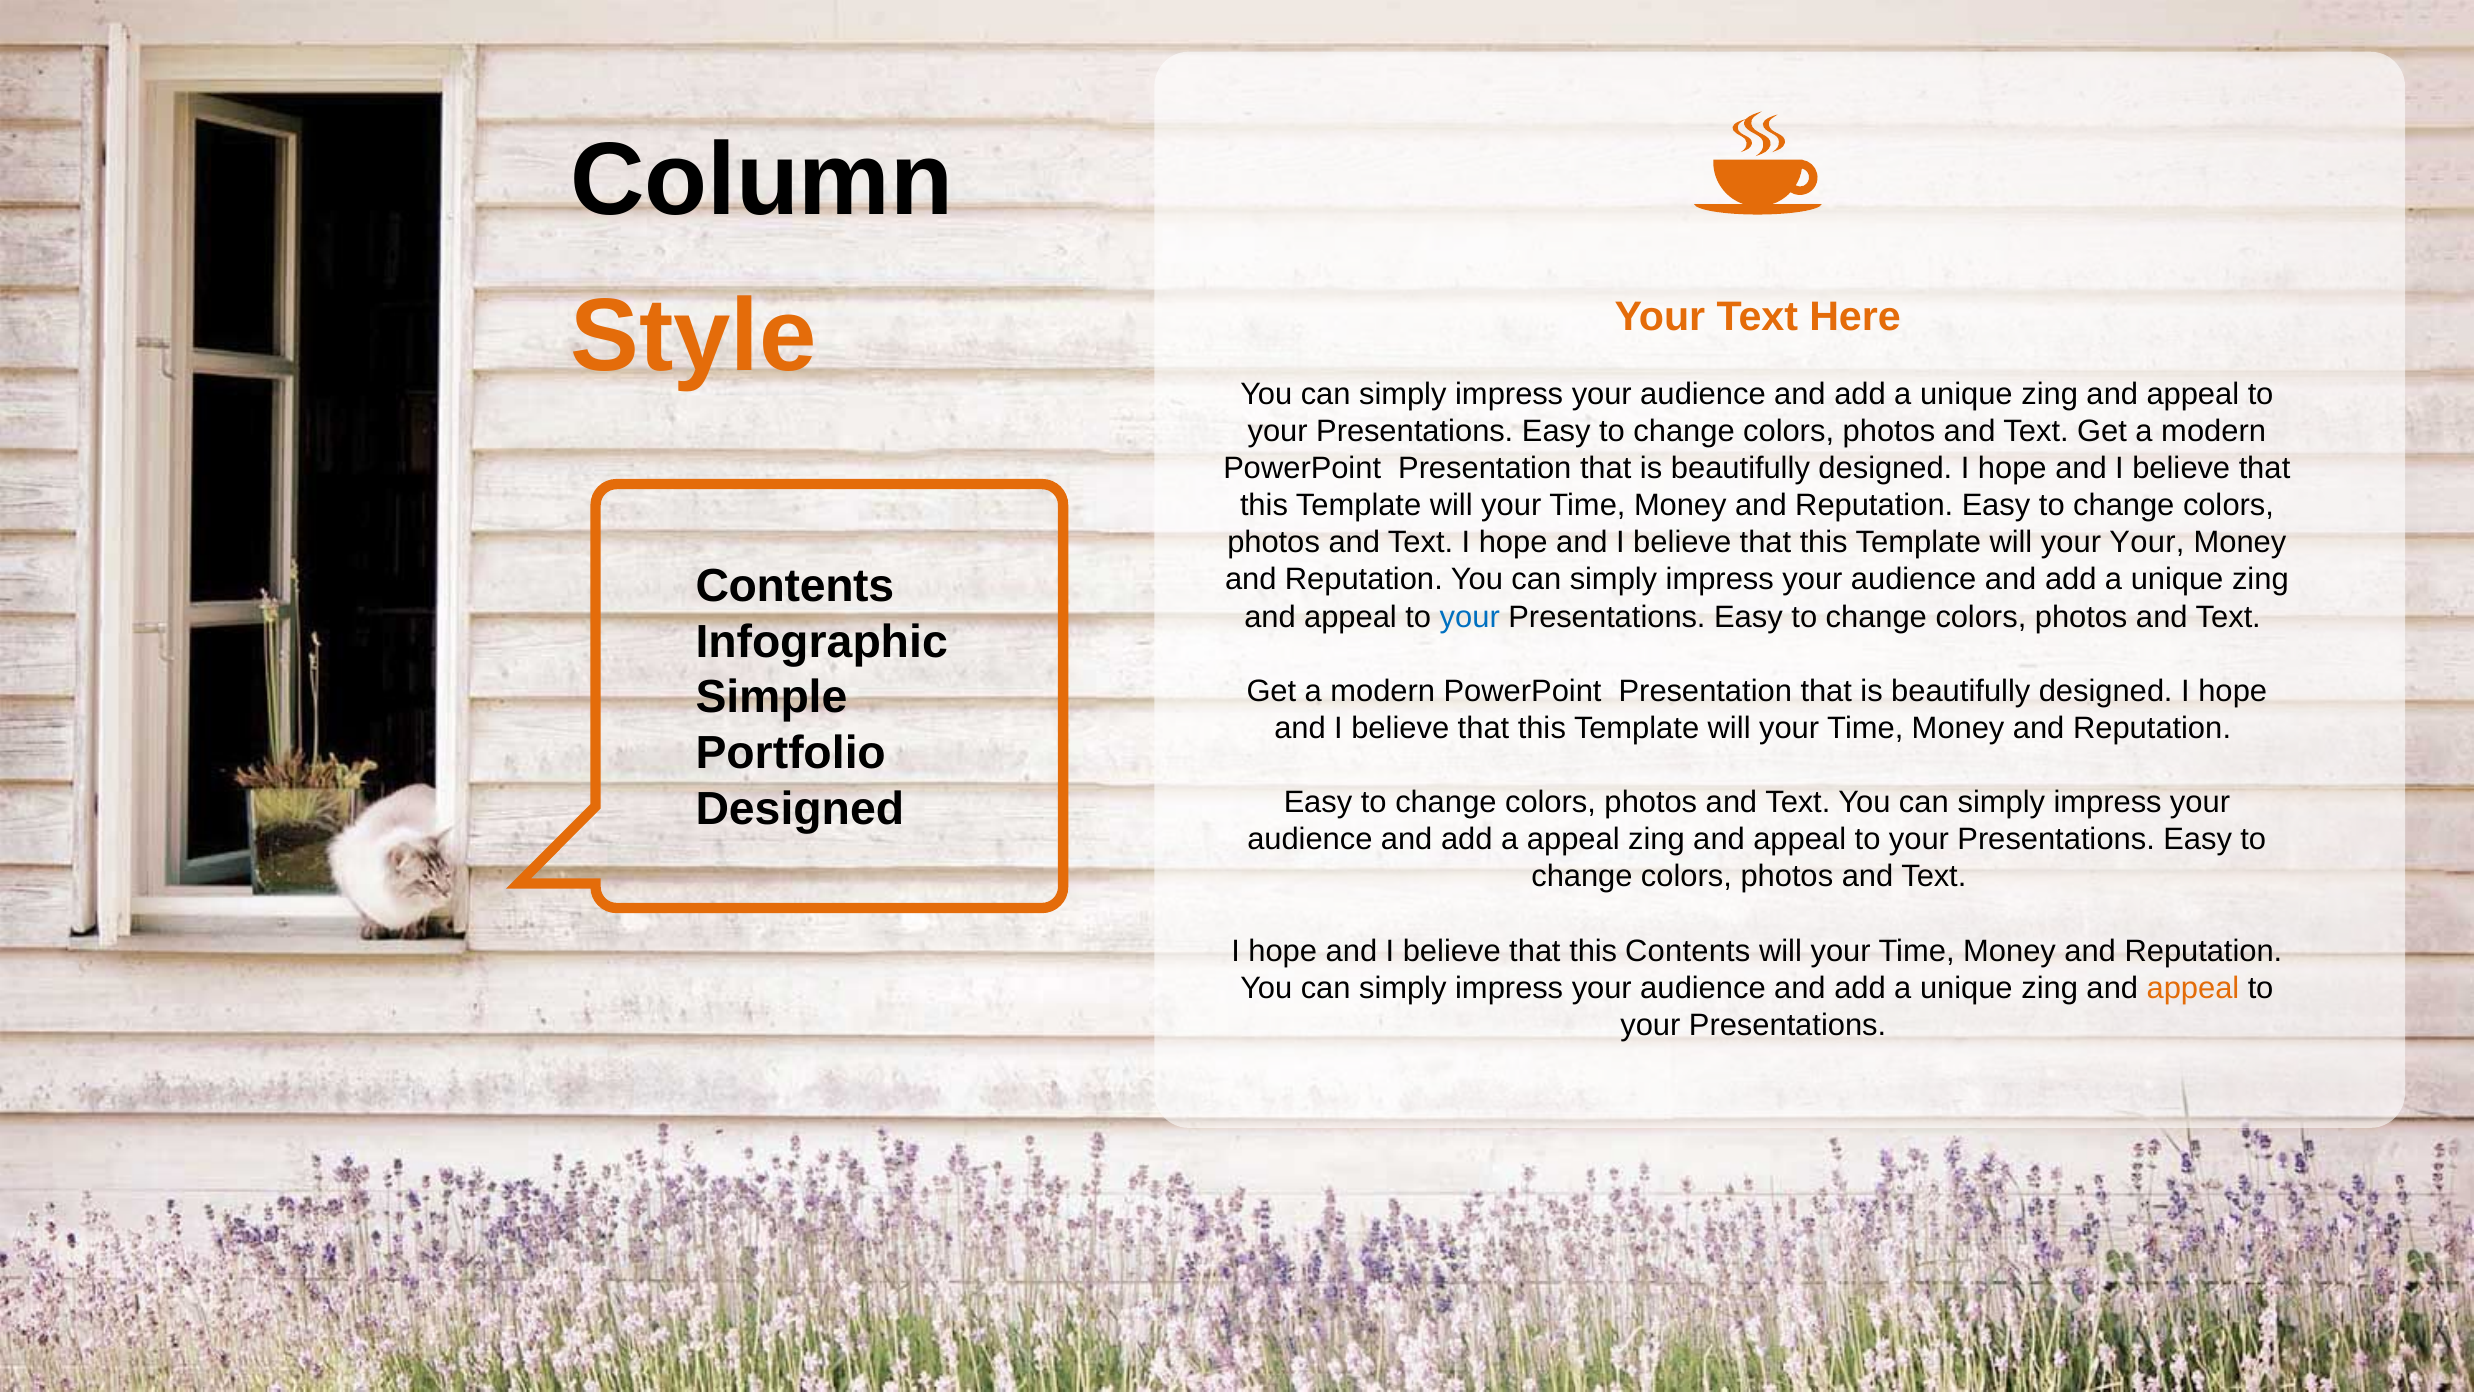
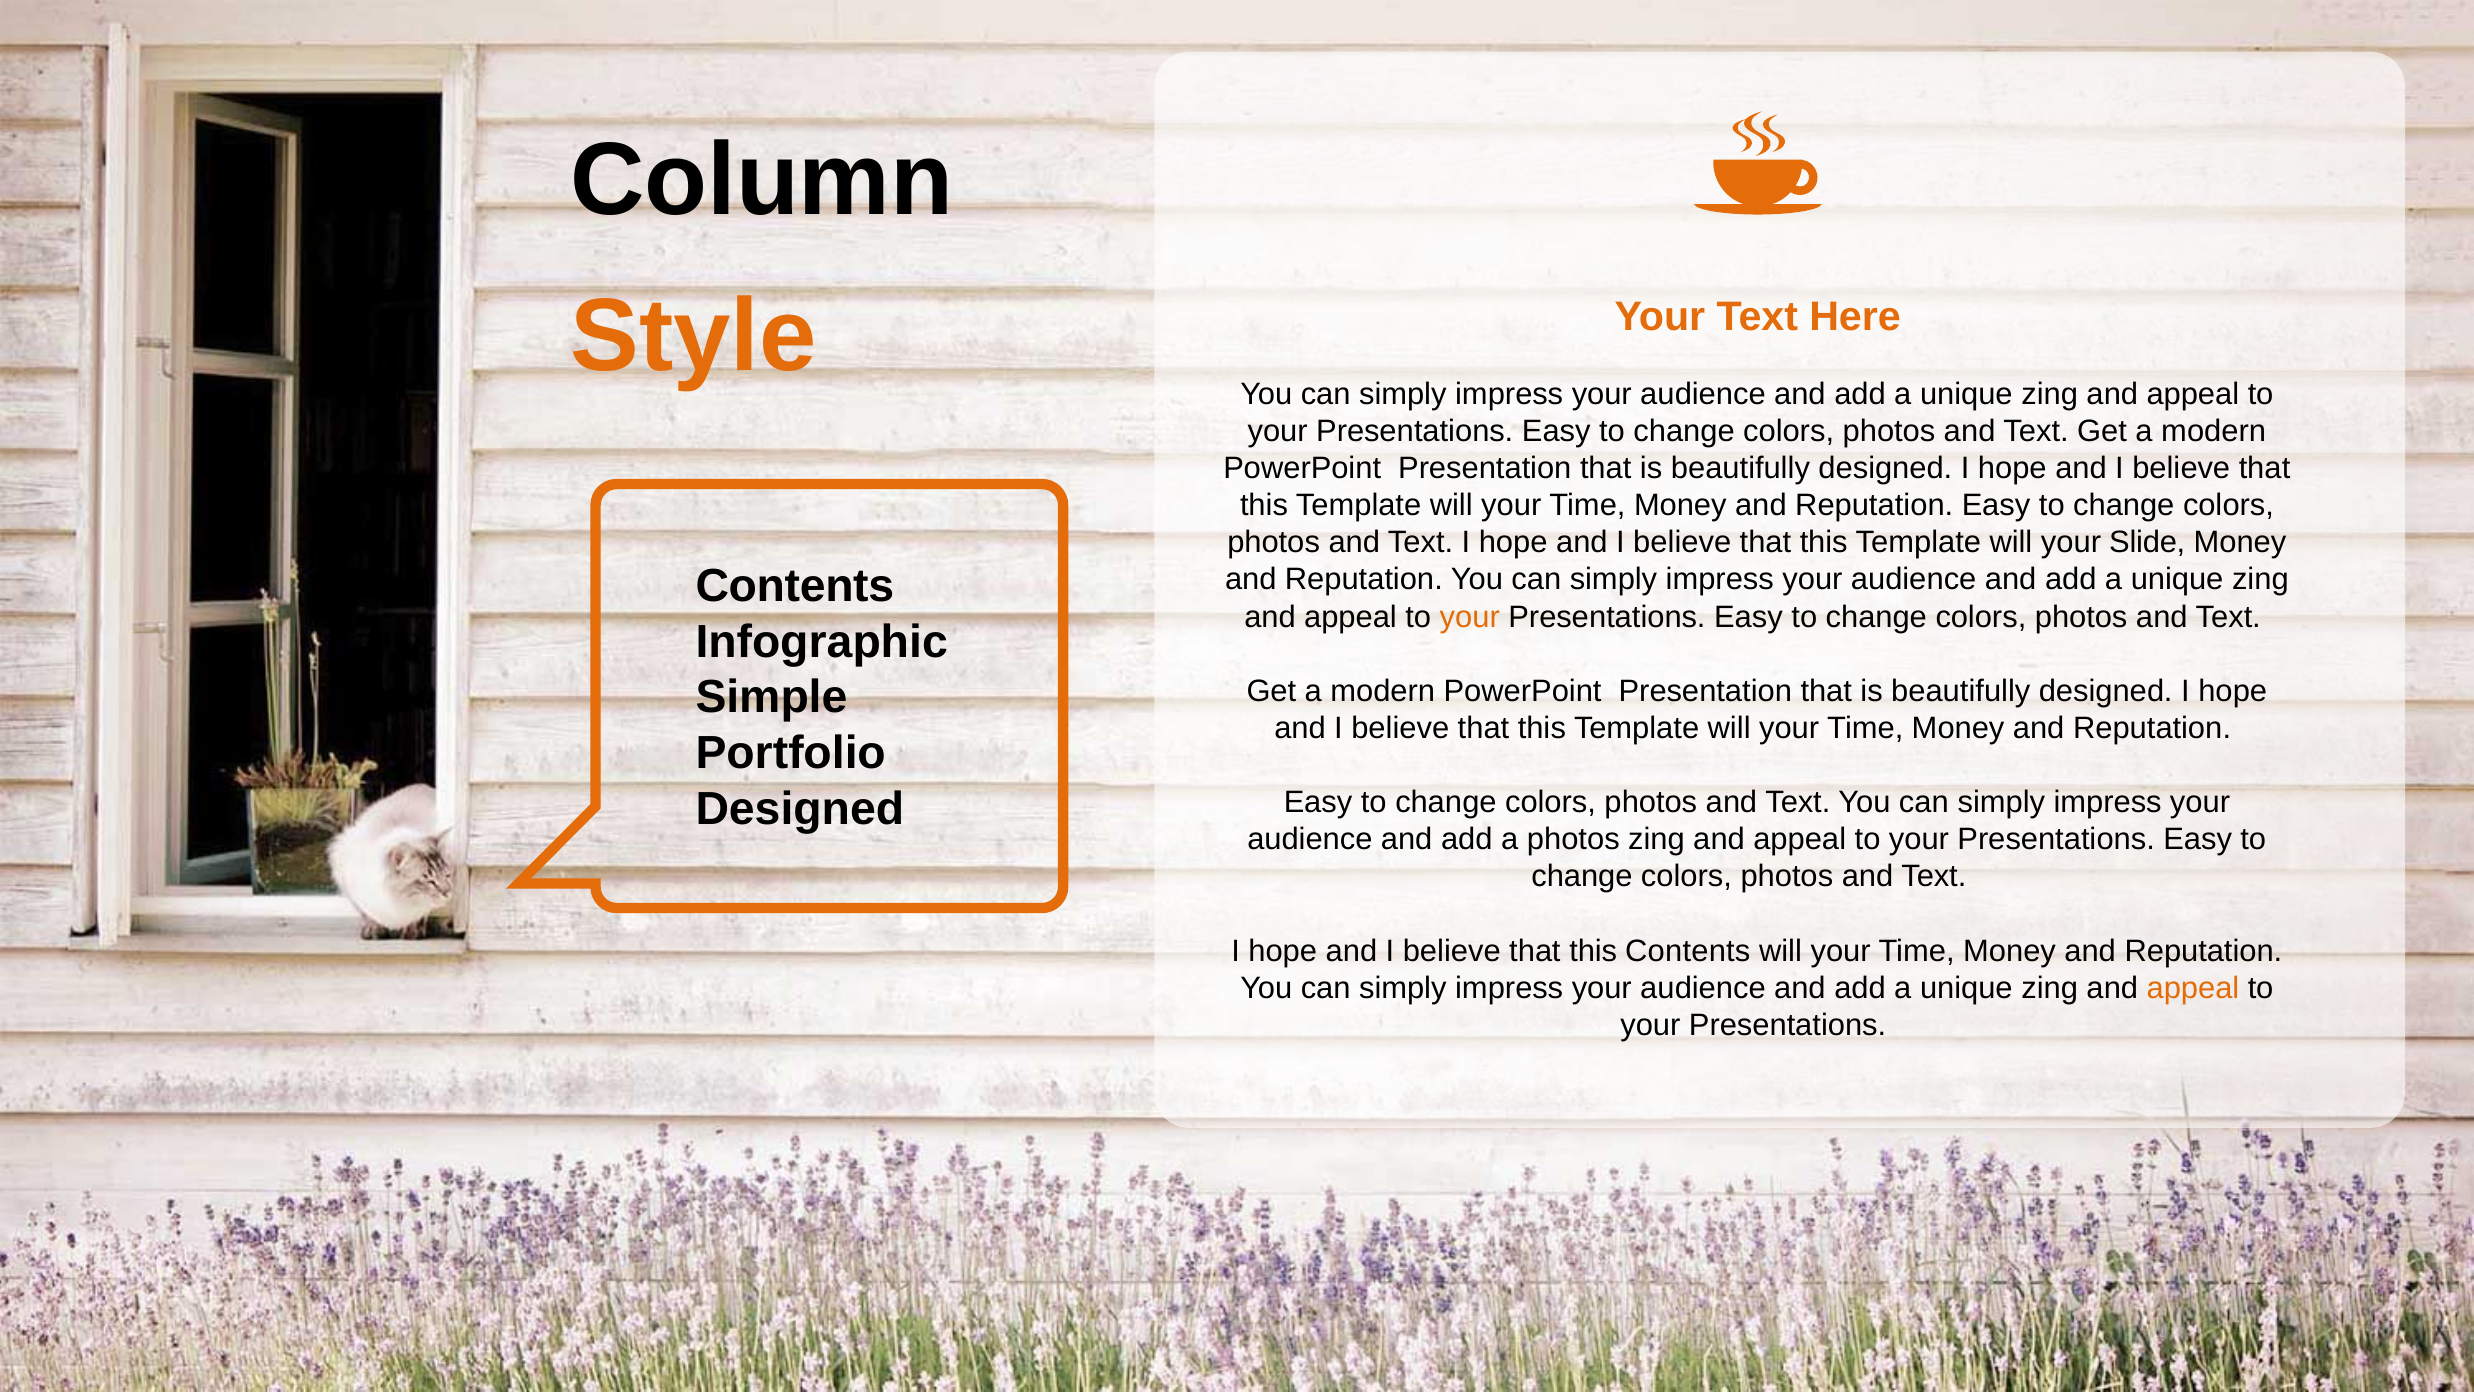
your Your: Your -> Slide
your at (1470, 617) colour: blue -> orange
a appeal: appeal -> photos
